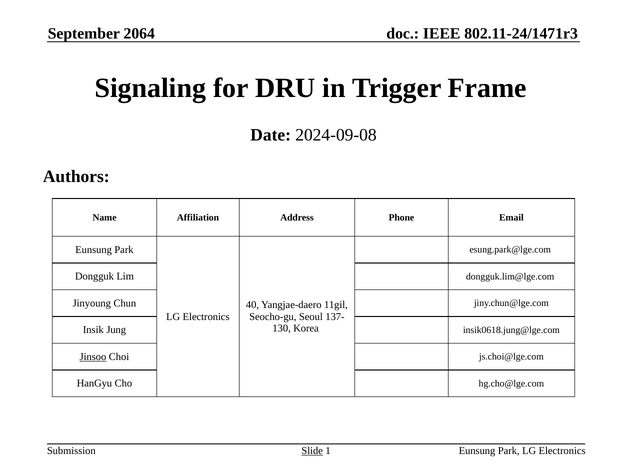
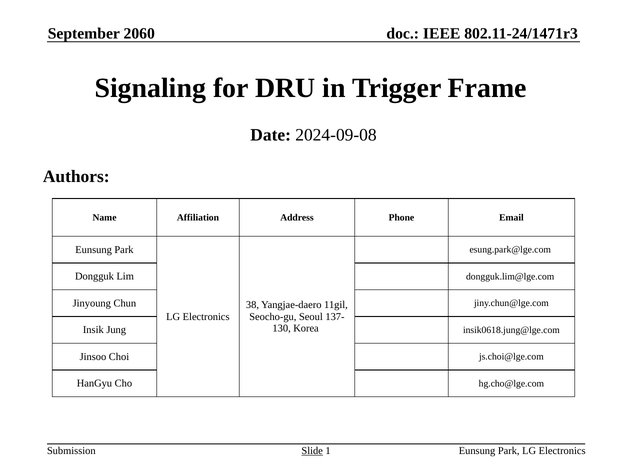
2064: 2064 -> 2060
40: 40 -> 38
Jinsoo underline: present -> none
